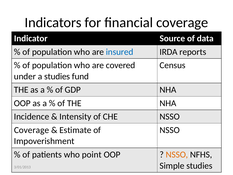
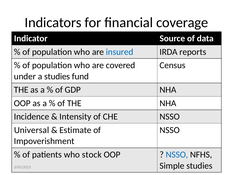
Coverage at (32, 130): Coverage -> Universal
point: point -> stock
NSSO at (177, 154) colour: orange -> blue
